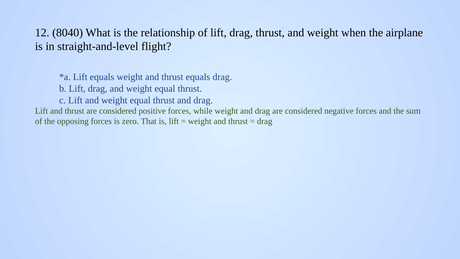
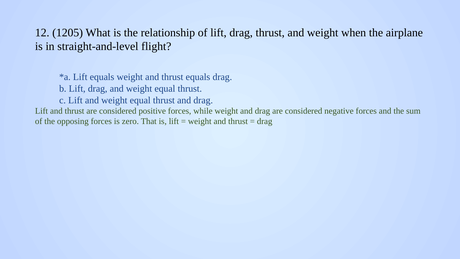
8040: 8040 -> 1205
